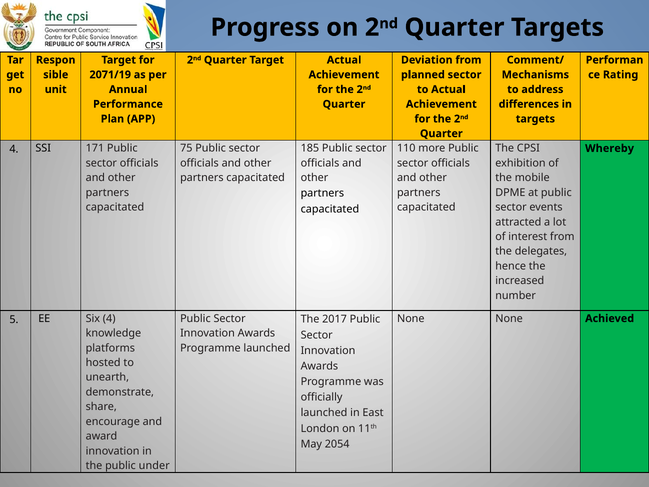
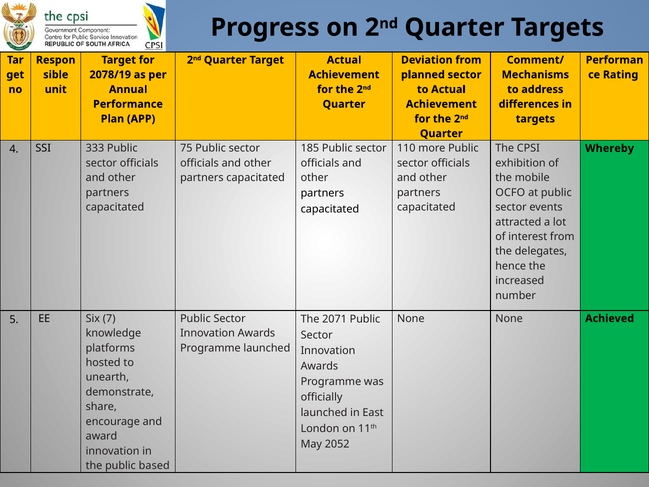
2071/19: 2071/19 -> 2078/19
171: 171 -> 333
DPME: DPME -> OCFO
2017: 2017 -> 2071
Six 4: 4 -> 7
2054: 2054 -> 2052
under: under -> based
